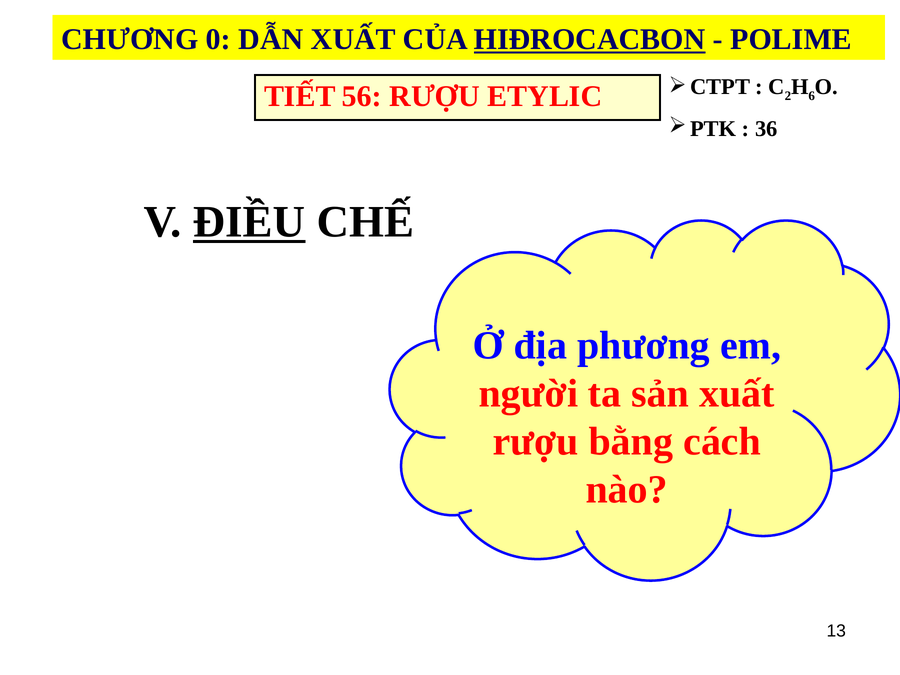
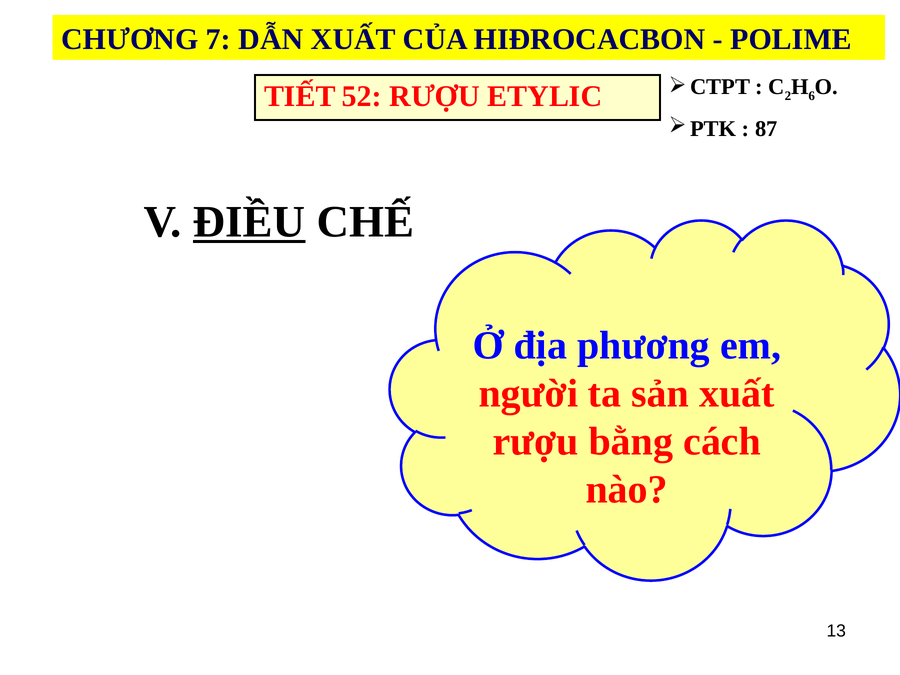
0: 0 -> 7
HIĐROCACBON underline: present -> none
56: 56 -> 52
36: 36 -> 87
